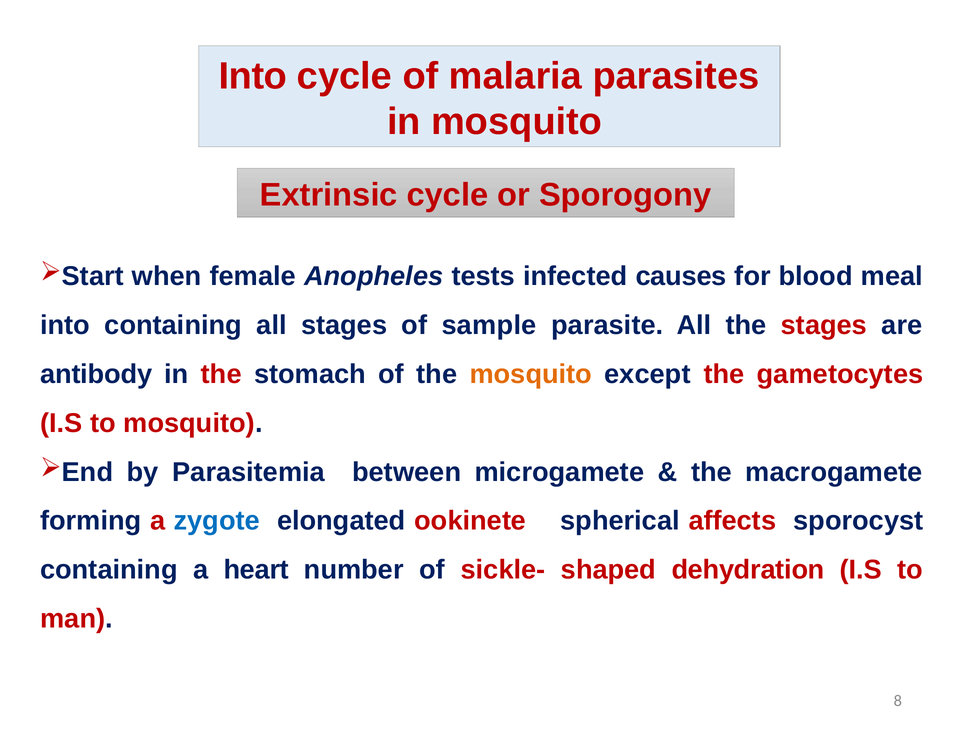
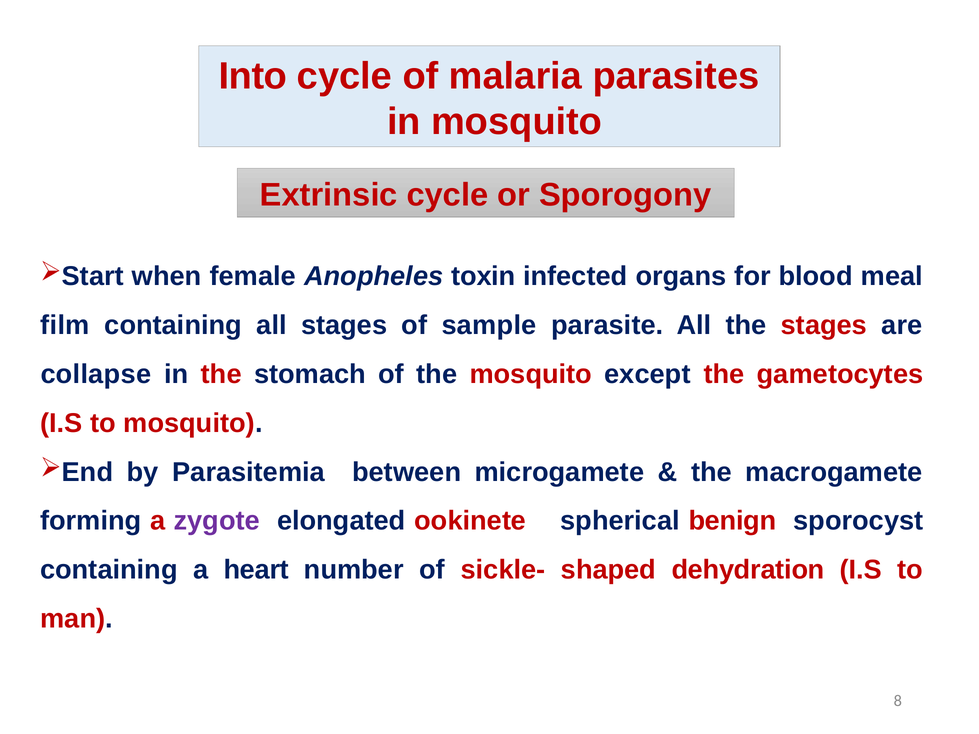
tests: tests -> toxin
causes: causes -> organs
into at (65, 325): into -> film
antibody: antibody -> collapse
mosquito at (531, 374) colour: orange -> red
zygote colour: blue -> purple
affects: affects -> benign
